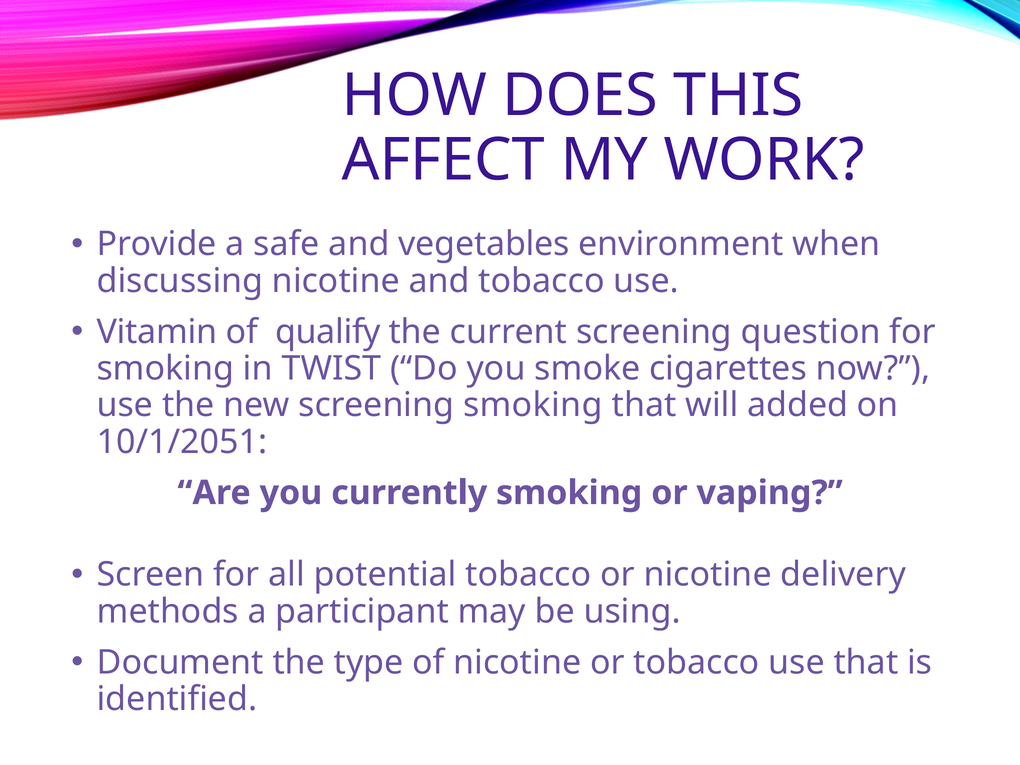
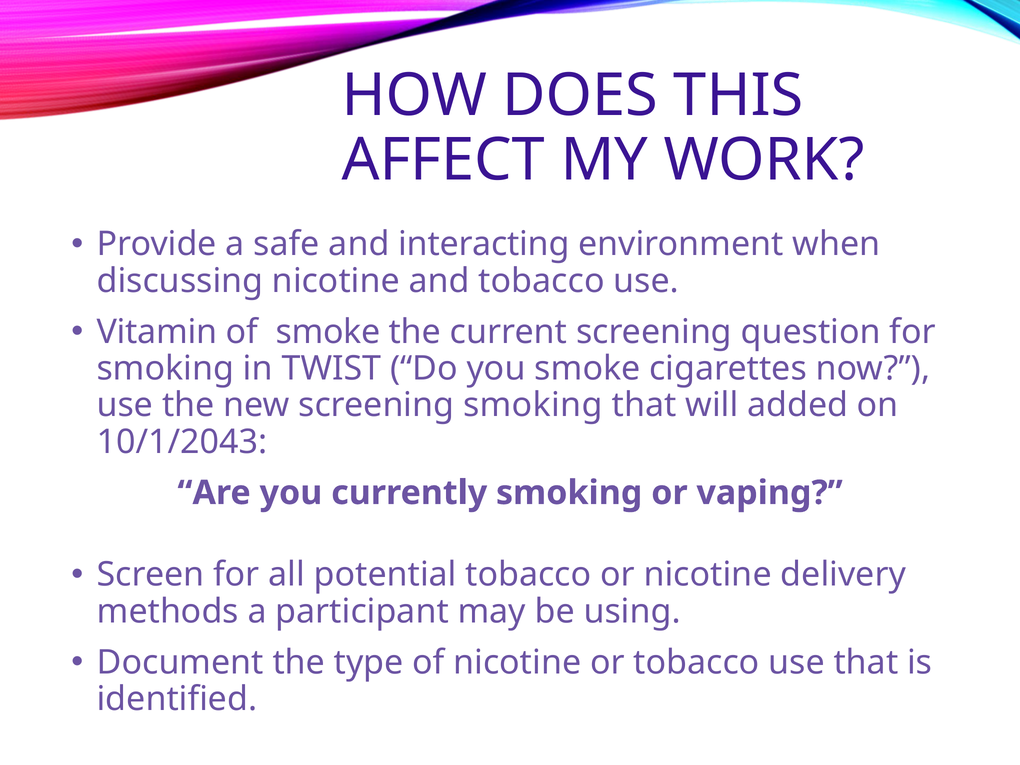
vegetables: vegetables -> interacting
of qualify: qualify -> smoke
10/1/2051: 10/1/2051 -> 10/1/2043
